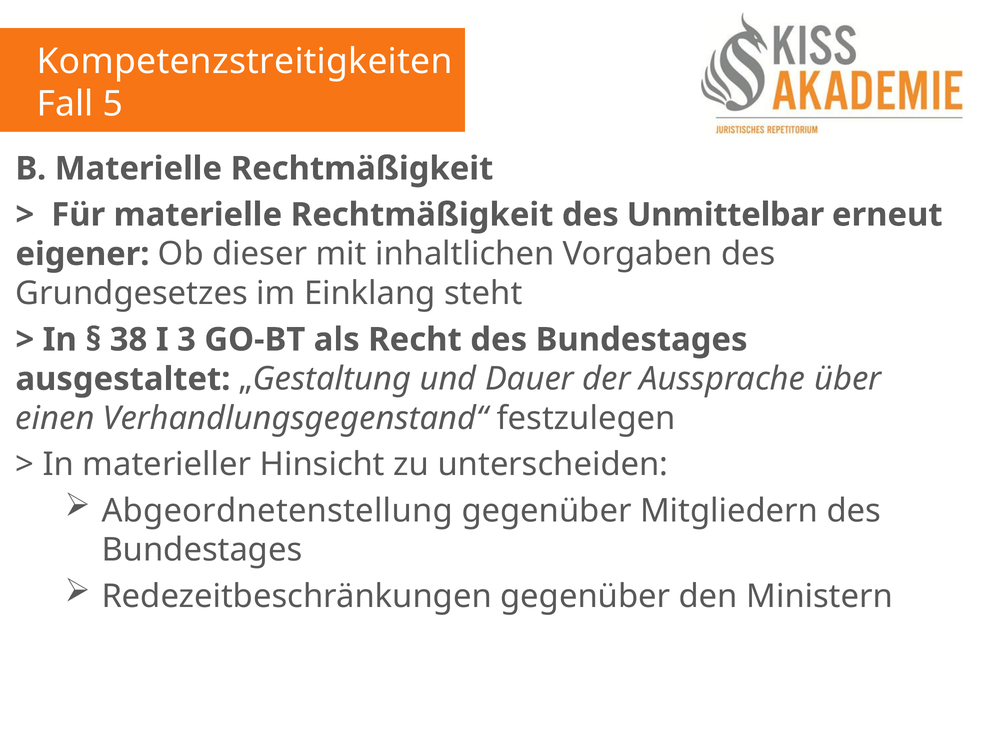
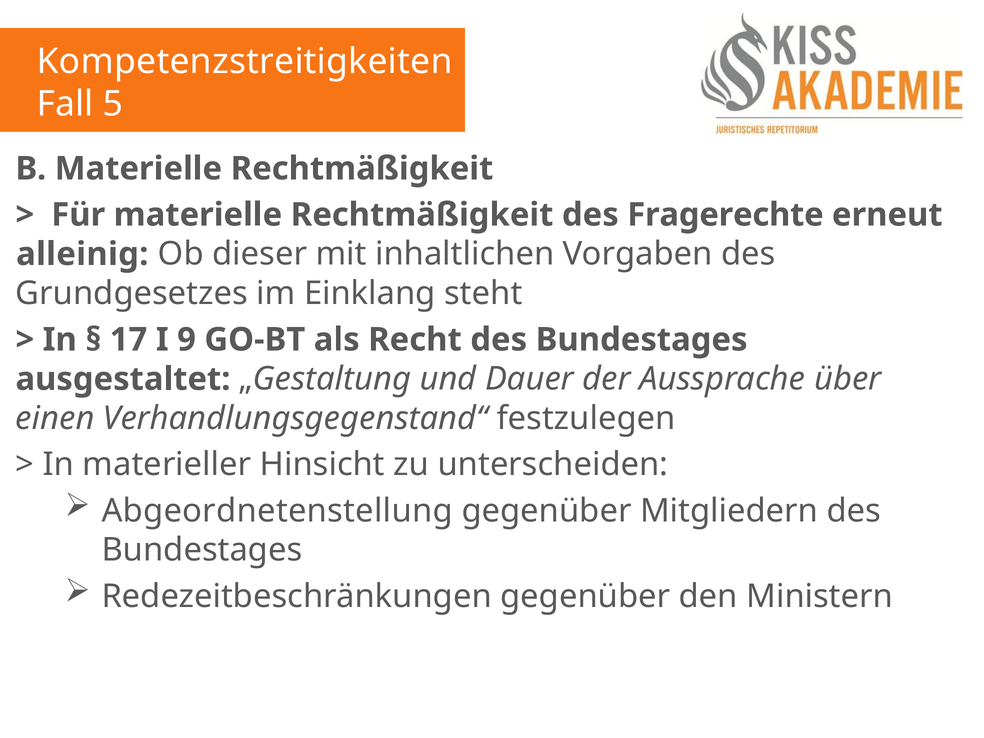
Unmittelbar: Unmittelbar -> Fragerechte
eigener: eigener -> alleinig
38: 38 -> 17
3: 3 -> 9
